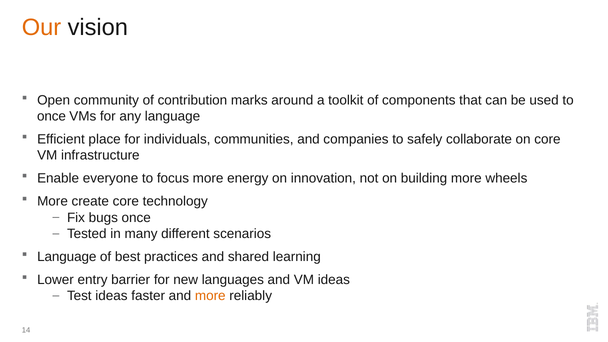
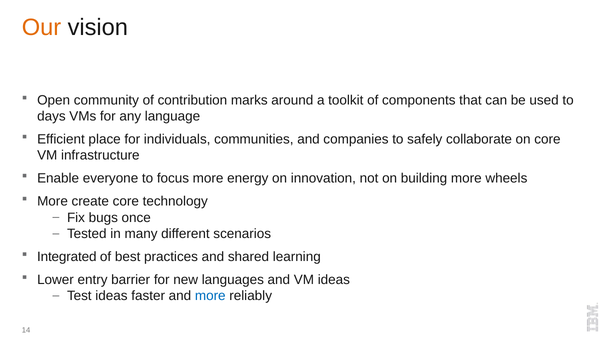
once at (51, 116): once -> days
Language at (67, 257): Language -> Integrated
more at (210, 296) colour: orange -> blue
